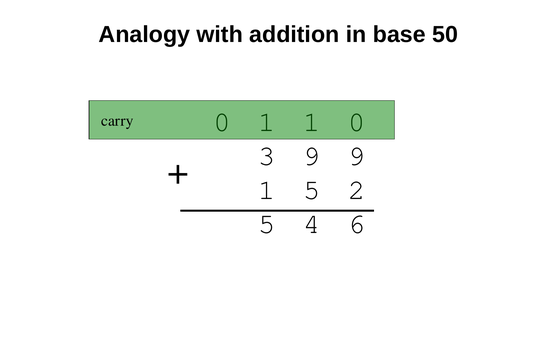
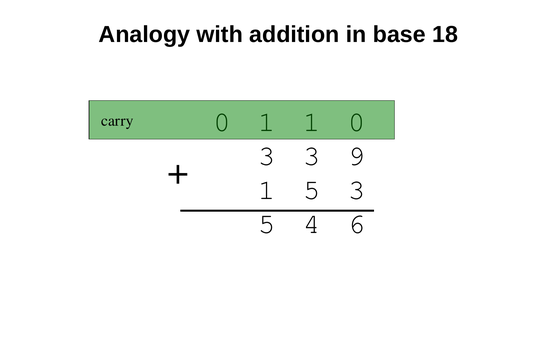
50: 50 -> 18
3 9: 9 -> 3
5 2: 2 -> 3
